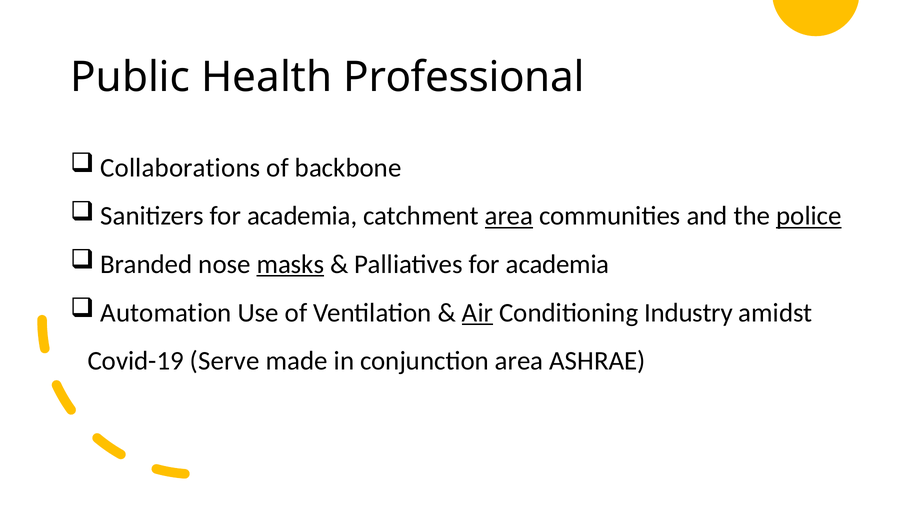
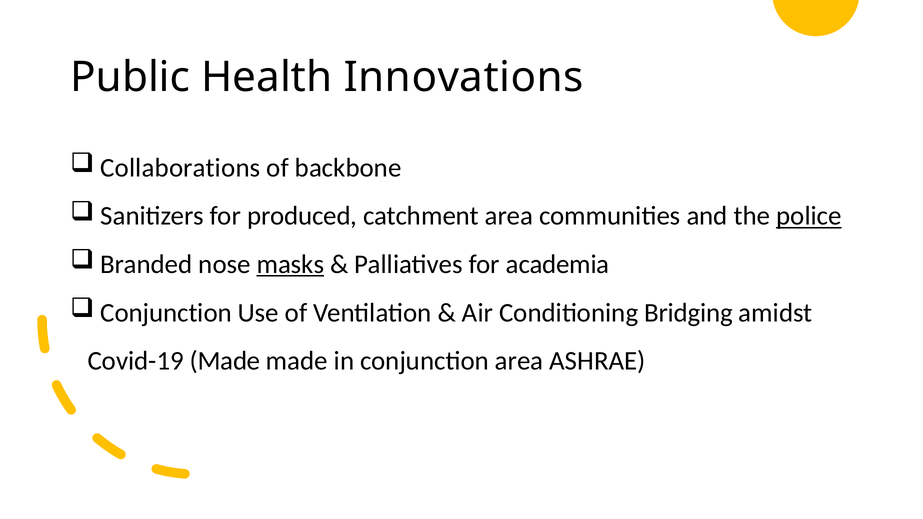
Professional: Professional -> Innovations
Sanitizers for academia: academia -> produced
area at (509, 216) underline: present -> none
Automation at (166, 313): Automation -> Conjunction
Air underline: present -> none
Industry: Industry -> Bridging
Covid-19 Serve: Serve -> Made
